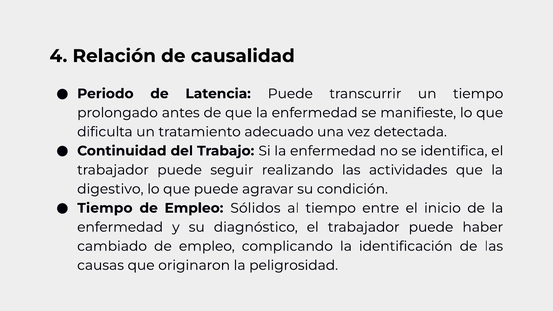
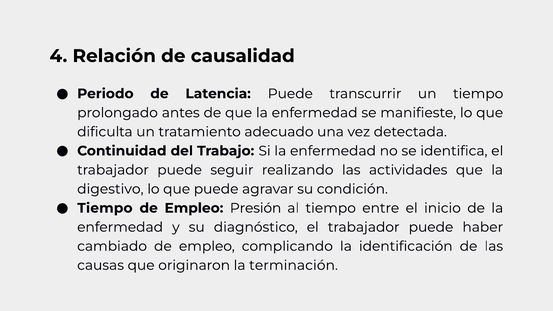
Sólidos: Sólidos -> Presión
peligrosidad: peligrosidad -> terminación
